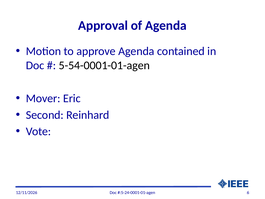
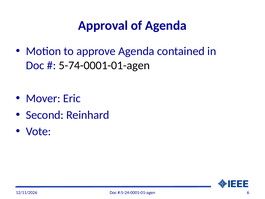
5-54-0001-01-agen: 5-54-0001-01-agen -> 5-74-0001-01-agen
